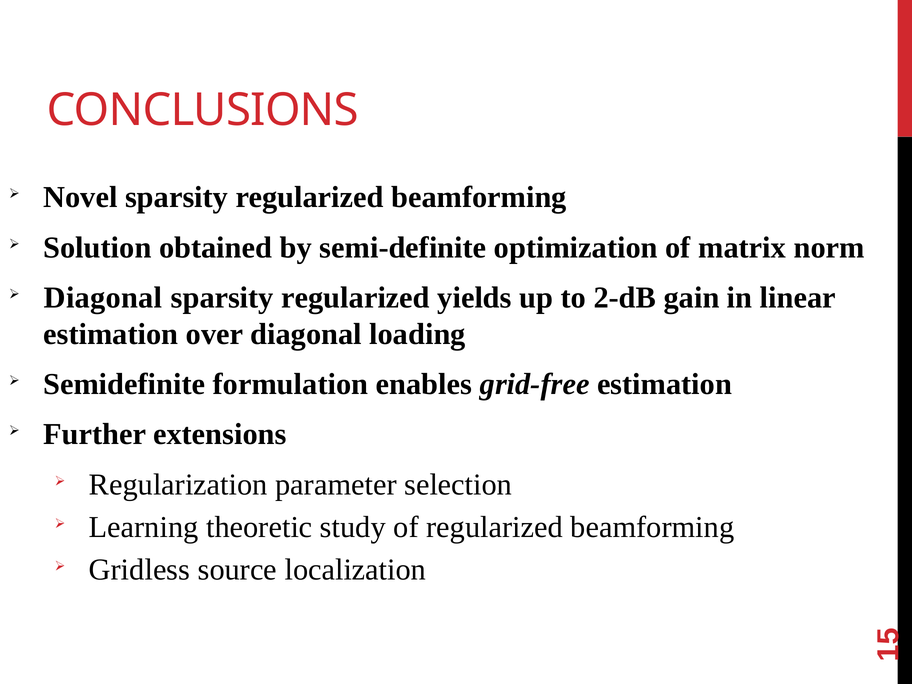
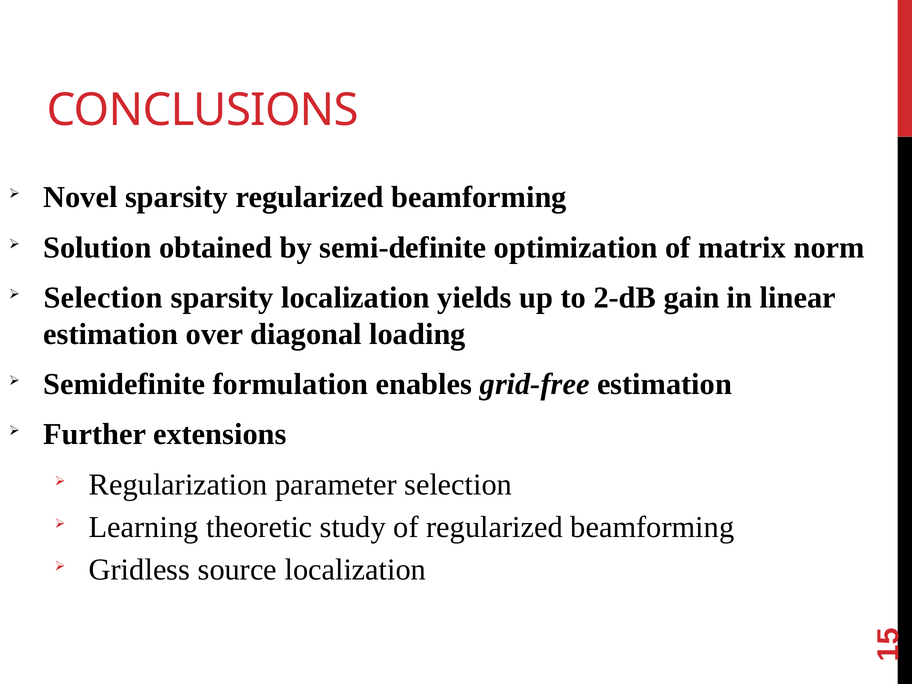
Diagonal at (103, 298): Diagonal -> Selection
regularized at (356, 298): regularized -> localization
